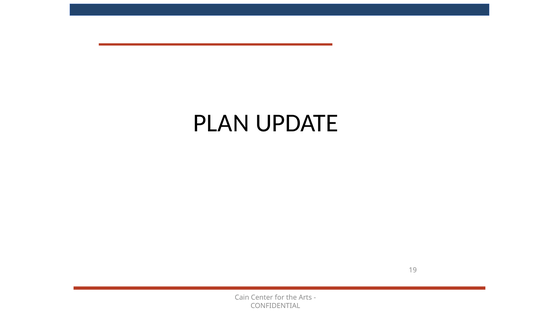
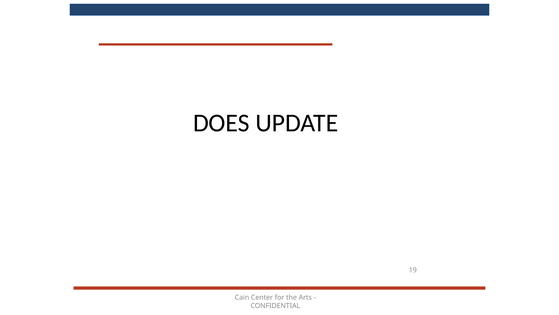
PLAN: PLAN -> DOES
